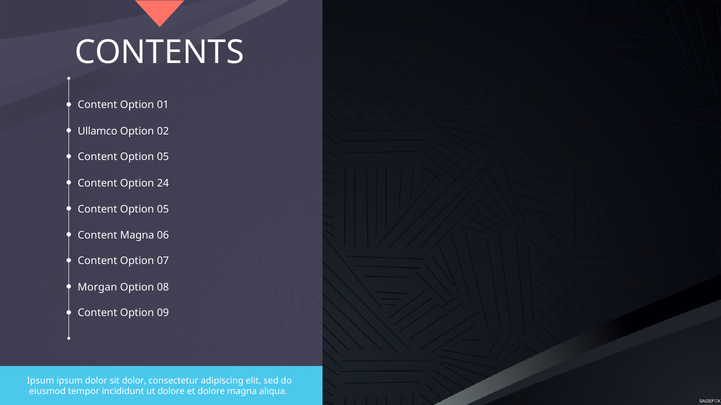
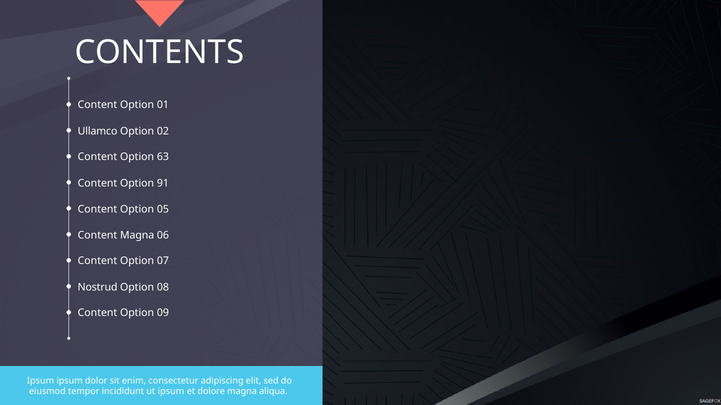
05 at (163, 157): 05 -> 63
24: 24 -> 91
Morgan: Morgan -> Nostrud
sit dolor: dolor -> enim
ut dolore: dolore -> ipsum
